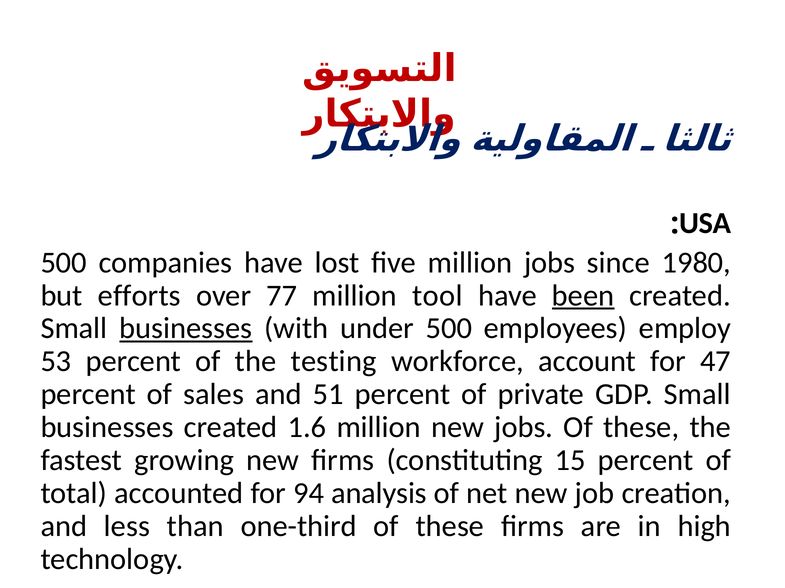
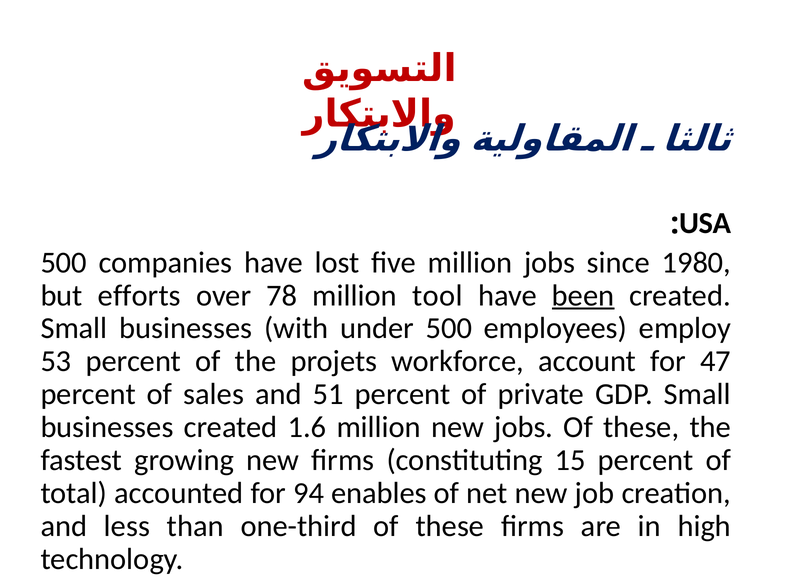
77: 77 -> 78
businesses at (186, 329) underline: present -> none
testing: testing -> projets
analysis: analysis -> enables
